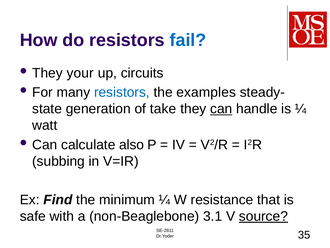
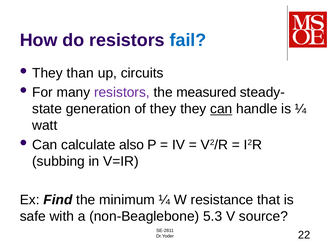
your: your -> than
resistors at (122, 92) colour: blue -> purple
examples: examples -> measured
of take: take -> they
3.1: 3.1 -> 5.3
source underline: present -> none
35: 35 -> 22
